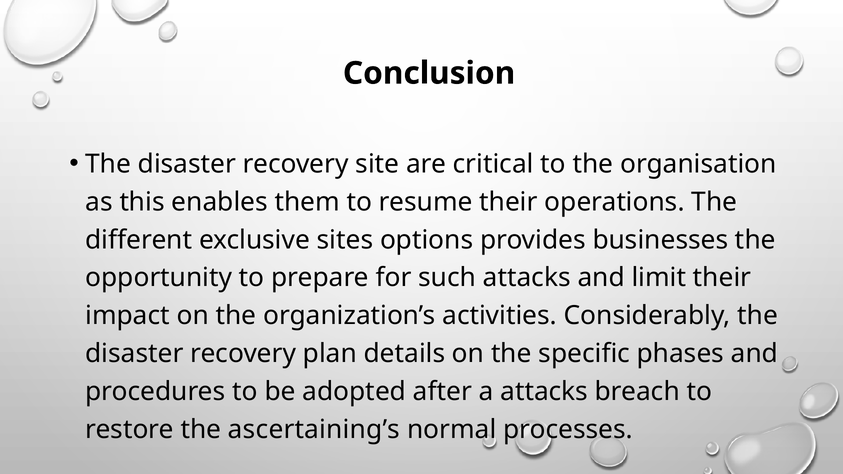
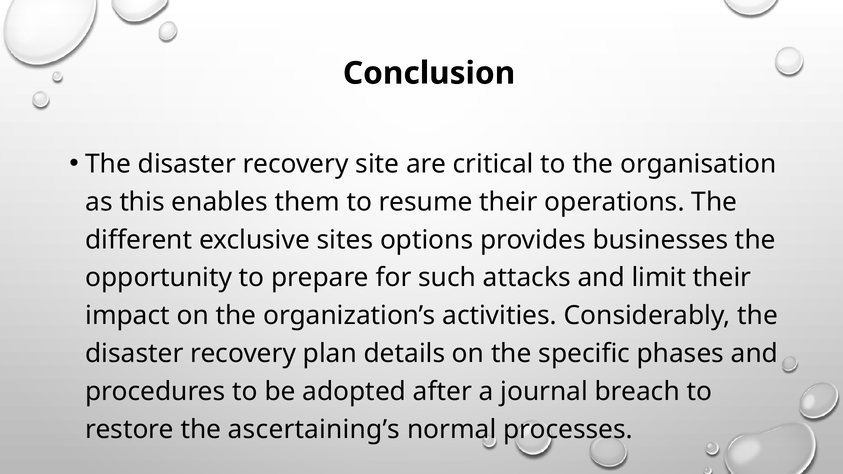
a attacks: attacks -> journal
